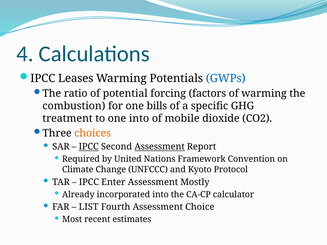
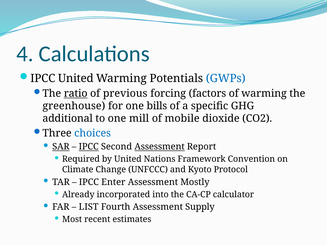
IPCC Leases: Leases -> United
ratio underline: none -> present
potential: potential -> previous
combustion: combustion -> greenhouse
treatment: treatment -> additional
one into: into -> mill
choices colour: orange -> blue
SAR underline: none -> present
Choice: Choice -> Supply
